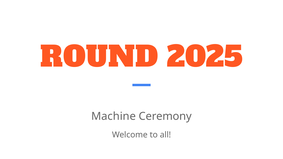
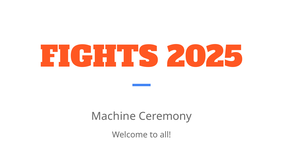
ROUND: ROUND -> FIGHTS
